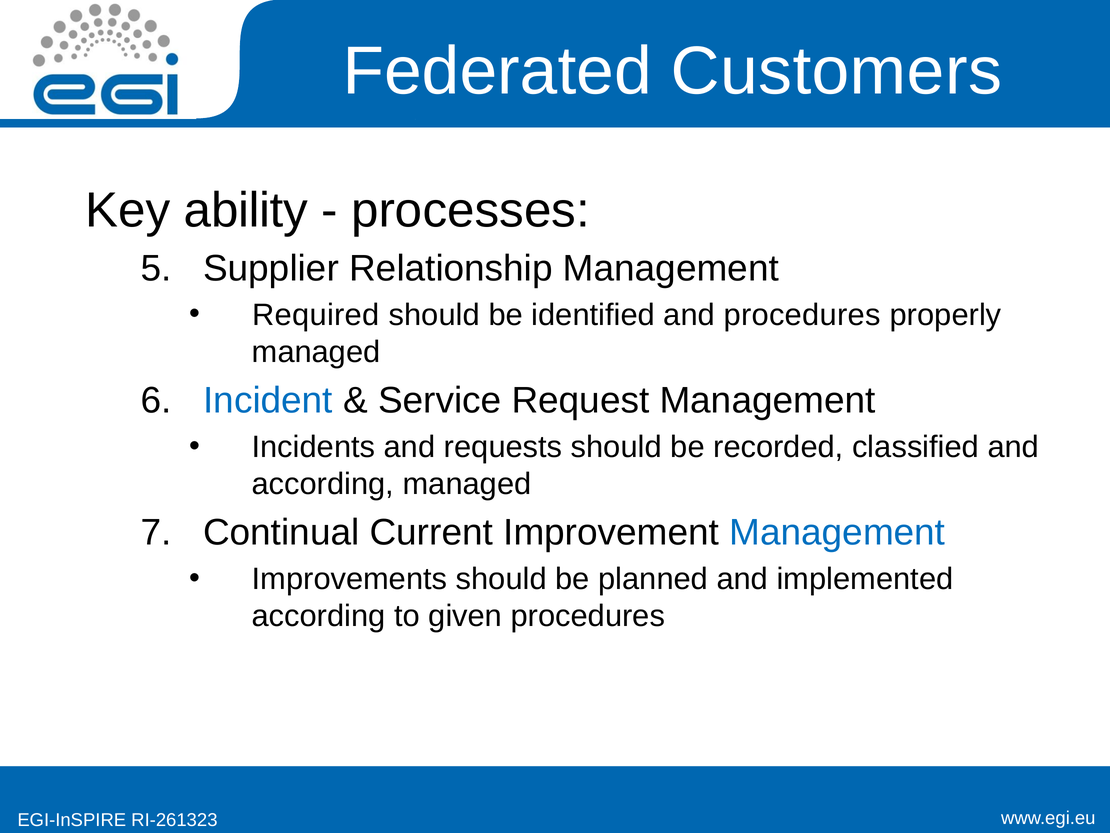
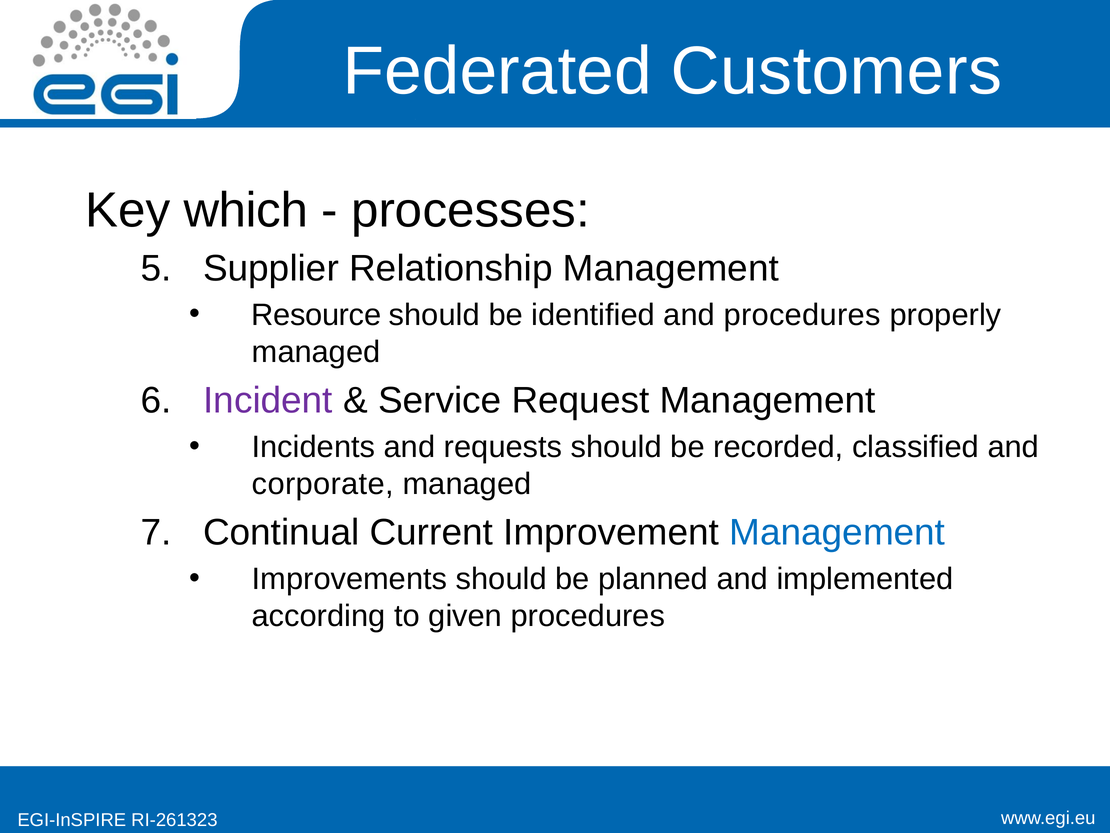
ability: ability -> which
Required: Required -> Resource
Incident colour: blue -> purple
according at (323, 484): according -> corporate
